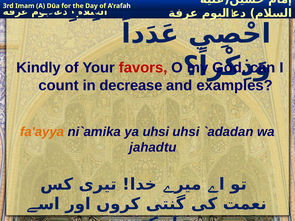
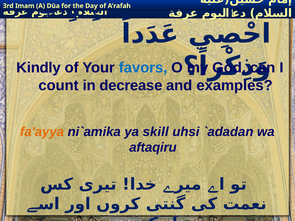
favors colour: red -> blue
ya uhsi: uhsi -> skill
jahadtu: jahadtu -> aftaqiru
